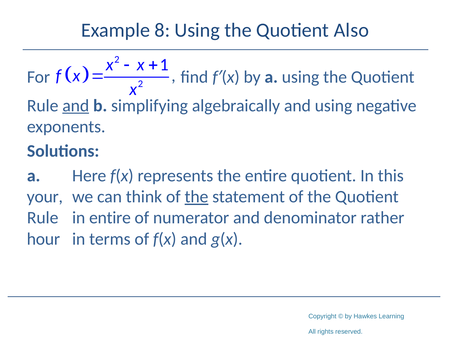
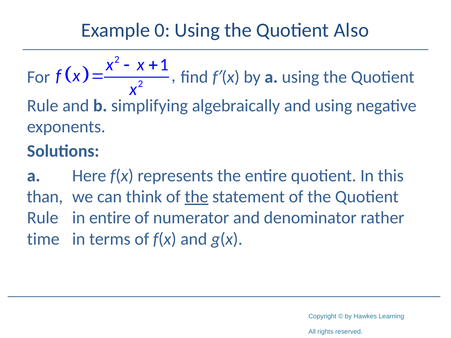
8: 8 -> 0
and at (76, 106) underline: present -> none
your: your -> than
hour: hour -> time
